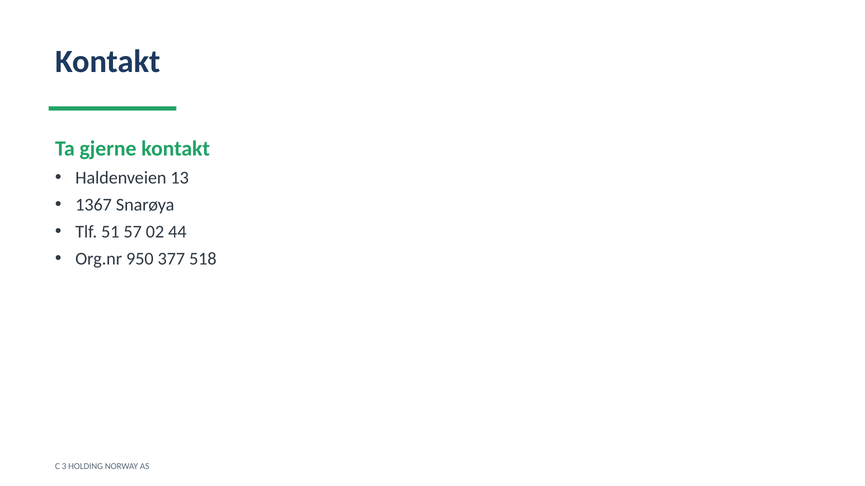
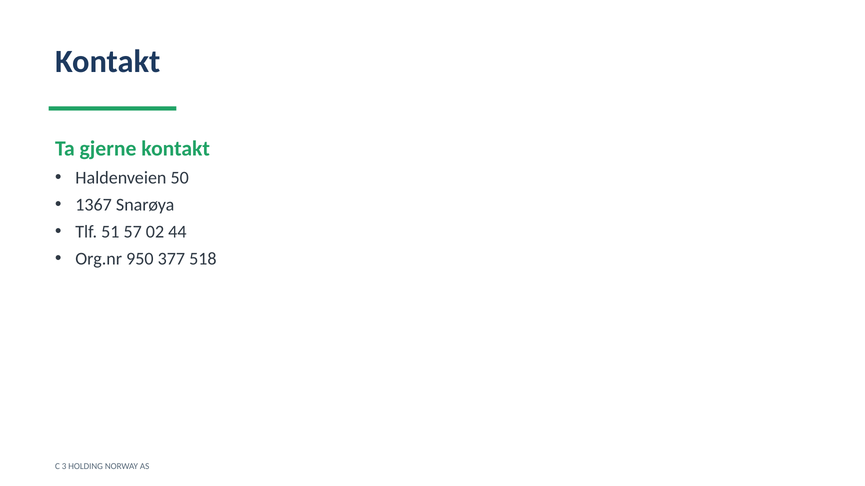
13: 13 -> 50
